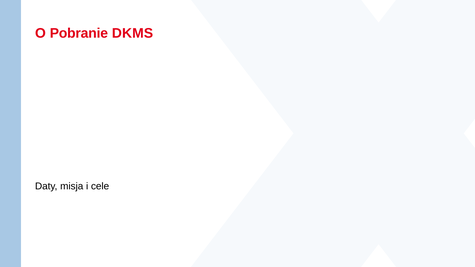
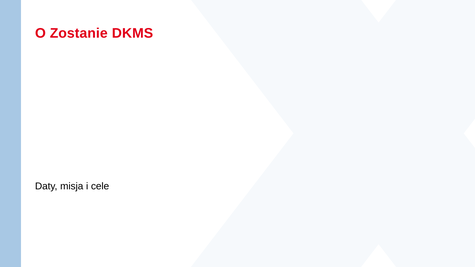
Pobranie: Pobranie -> Zostanie
